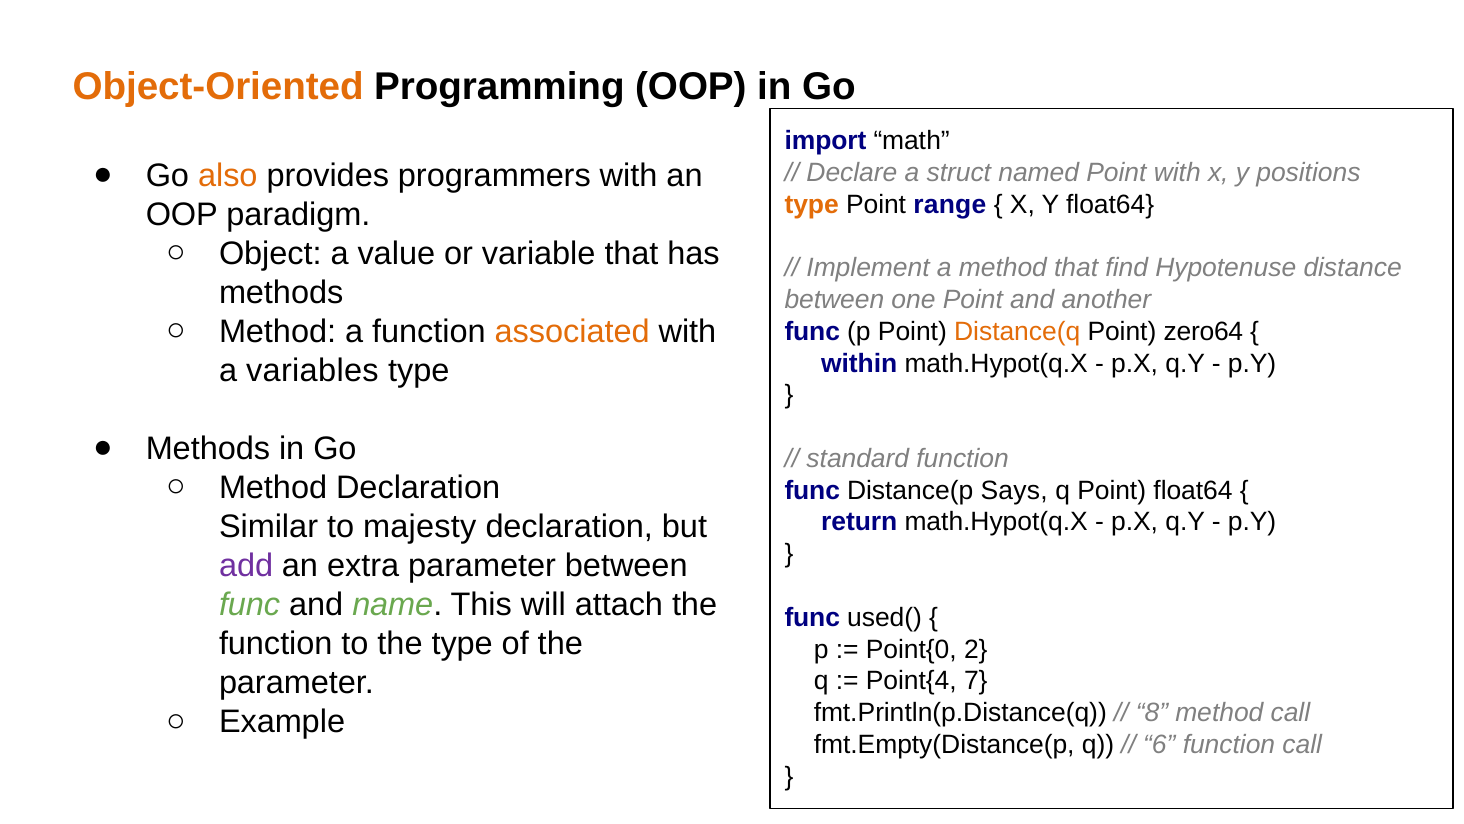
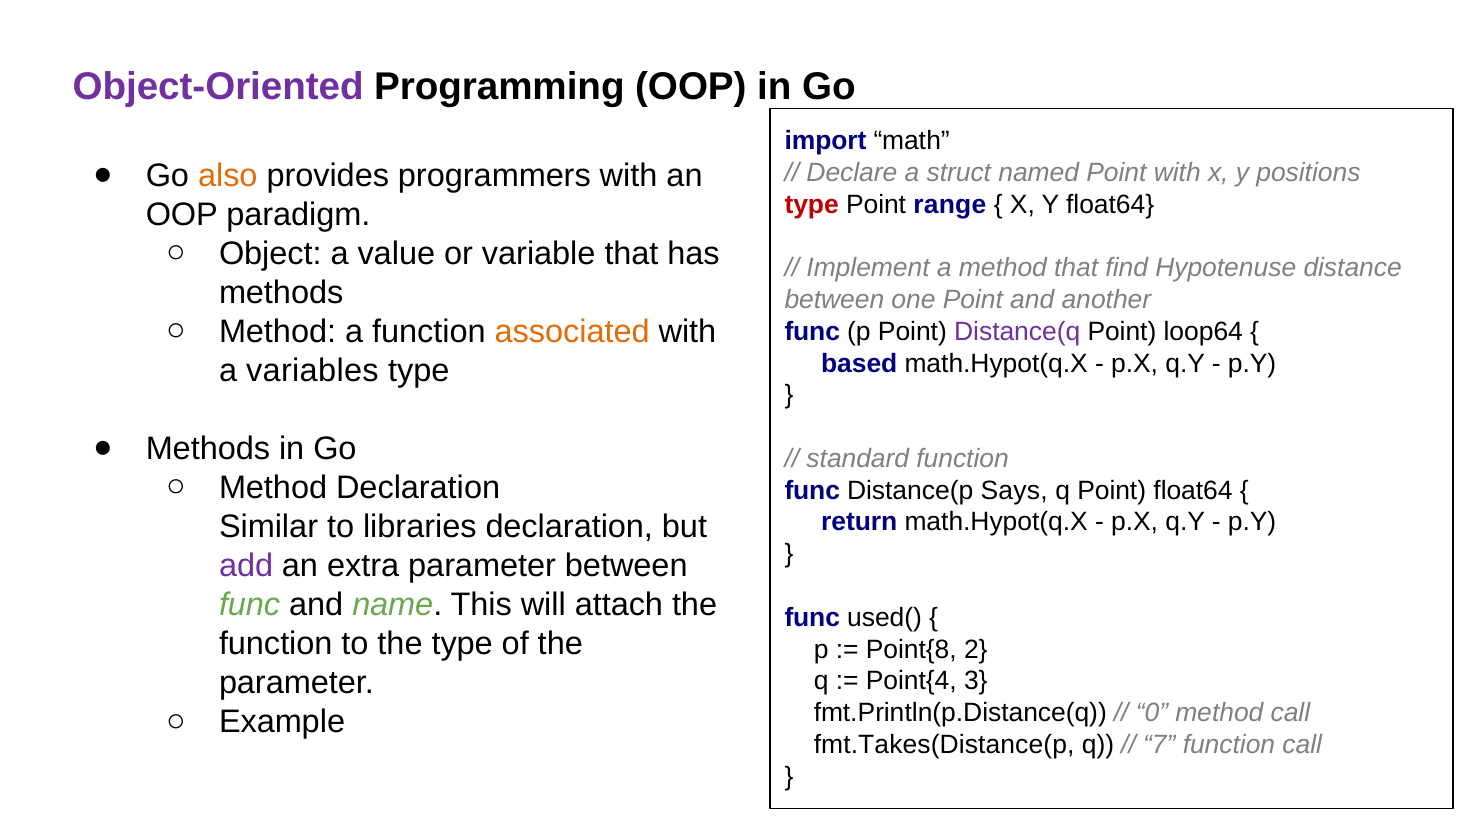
Object-Oriented colour: orange -> purple
type at (812, 204) colour: orange -> red
Distance(q colour: orange -> purple
zero64: zero64 -> loop64
within: within -> based
majesty: majesty -> libraries
Point{0: Point{0 -> Point{8
7: 7 -> 3
8: 8 -> 0
fmt.Empty(Distance(p: fmt.Empty(Distance(p -> fmt.Takes(Distance(p
6: 6 -> 7
